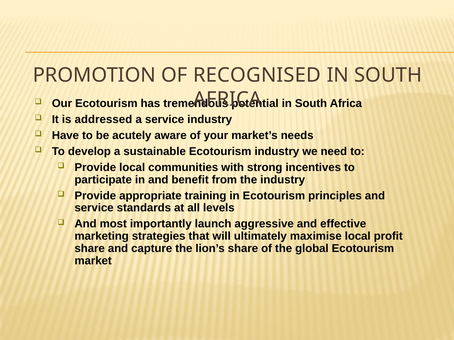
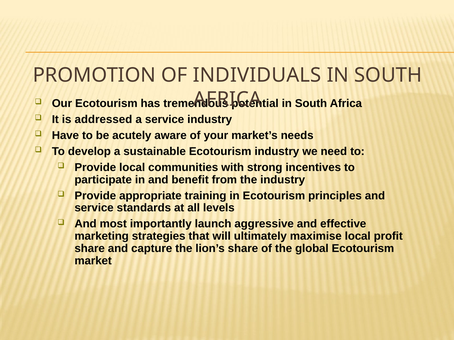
RECOGNISED: RECOGNISED -> INDIVIDUALS
